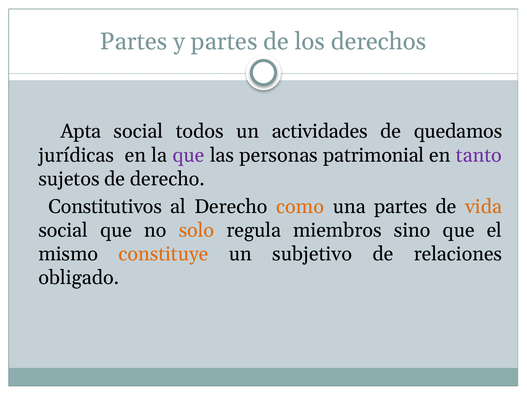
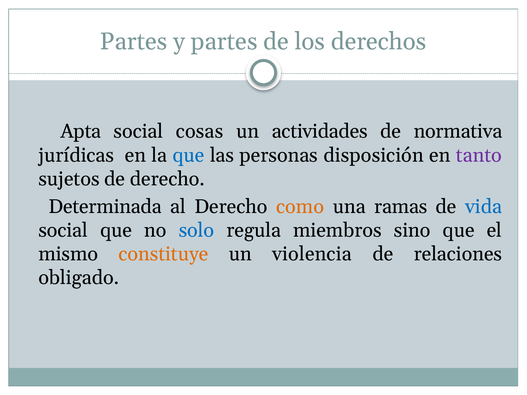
todos: todos -> cosas
quedamos: quedamos -> normativa
que at (189, 155) colour: purple -> blue
patrimonial: patrimonial -> disposición
Constitutivos: Constitutivos -> Determinada
una partes: partes -> ramas
vida colour: orange -> blue
solo colour: orange -> blue
subjetivo: subjetivo -> violencia
